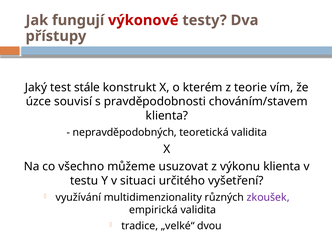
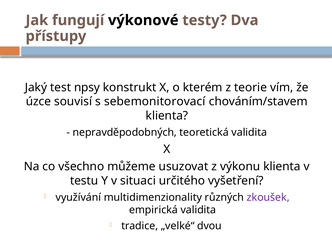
výkonové colour: red -> black
stále: stále -> npsy
pravděpodobnosti: pravděpodobnosti -> sebemonitorovací
